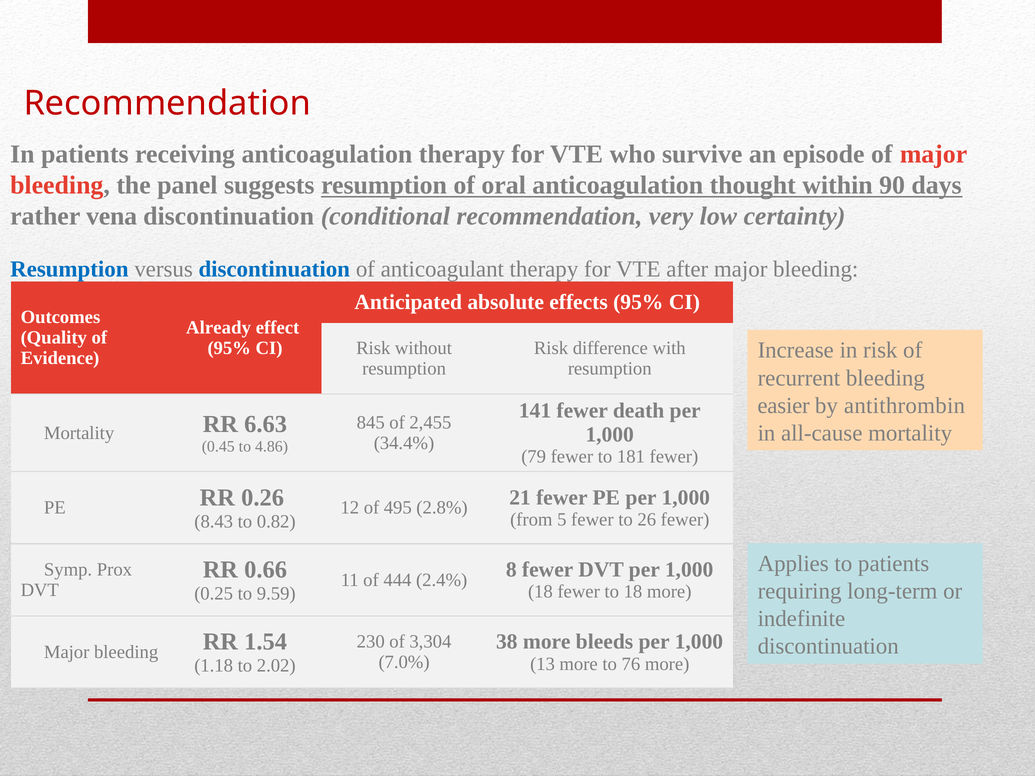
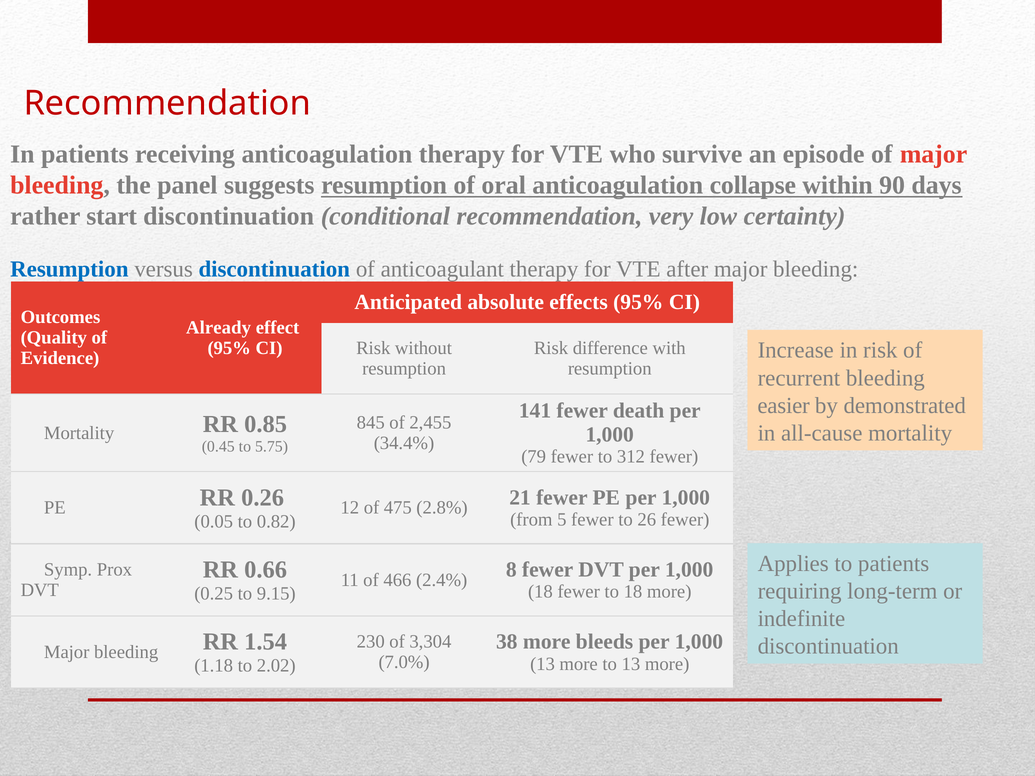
thought: thought -> collapse
vena: vena -> start
antithrombin: antithrombin -> demonstrated
6.63: 6.63 -> 0.85
4.86: 4.86 -> 5.75
181: 181 -> 312
495: 495 -> 475
8.43: 8.43 -> 0.05
444: 444 -> 466
9.59: 9.59 -> 9.15
to 76: 76 -> 13
